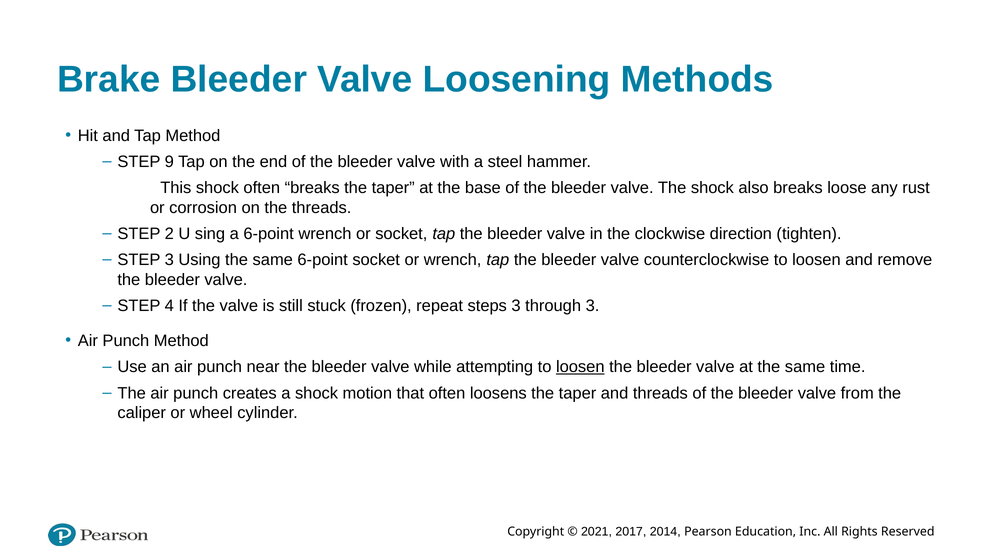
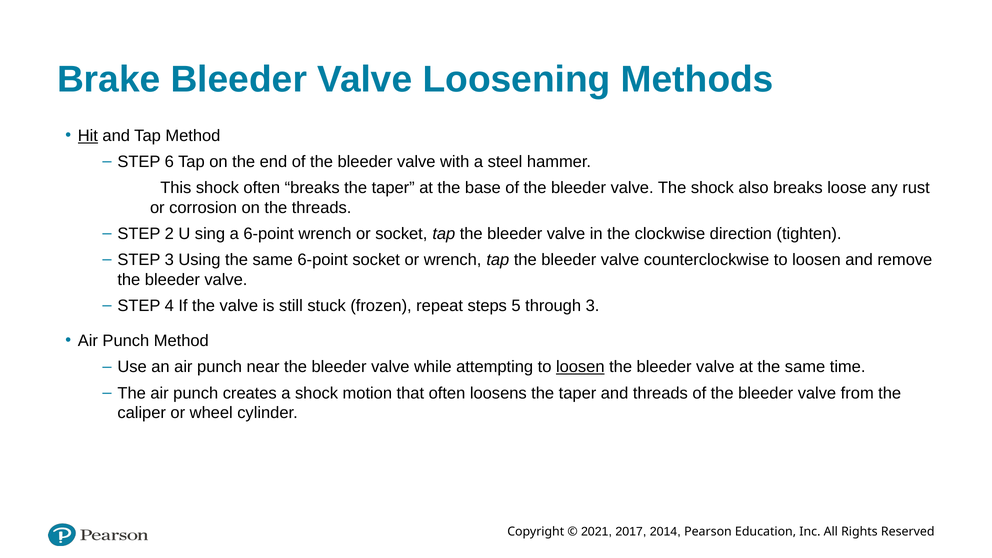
Hit underline: none -> present
9: 9 -> 6
steps 3: 3 -> 5
